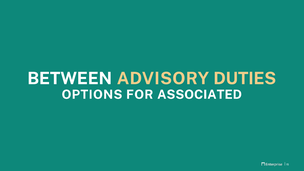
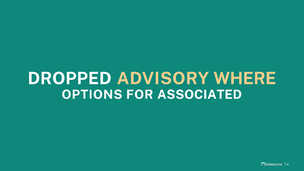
BETWEEN: BETWEEN -> DROPPED
DUTIES: DUTIES -> WHERE
